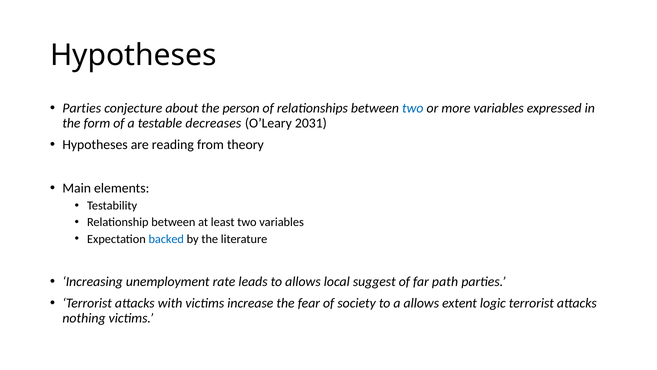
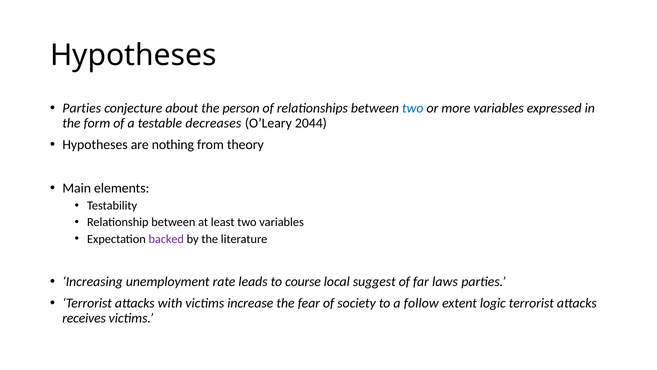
2031: 2031 -> 2044
reading: reading -> nothing
backed colour: blue -> purple
to allows: allows -> course
path: path -> laws
a allows: allows -> follow
nothing: nothing -> receives
